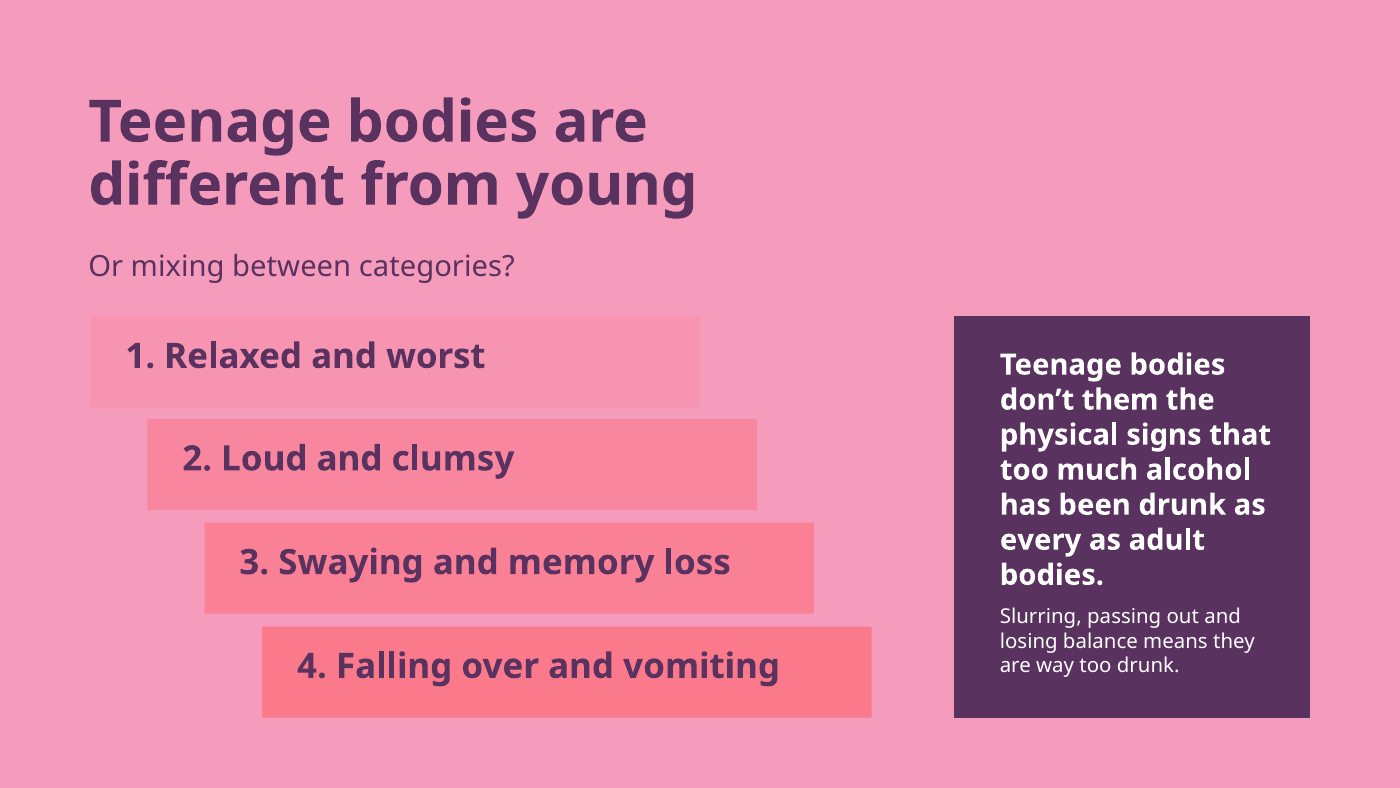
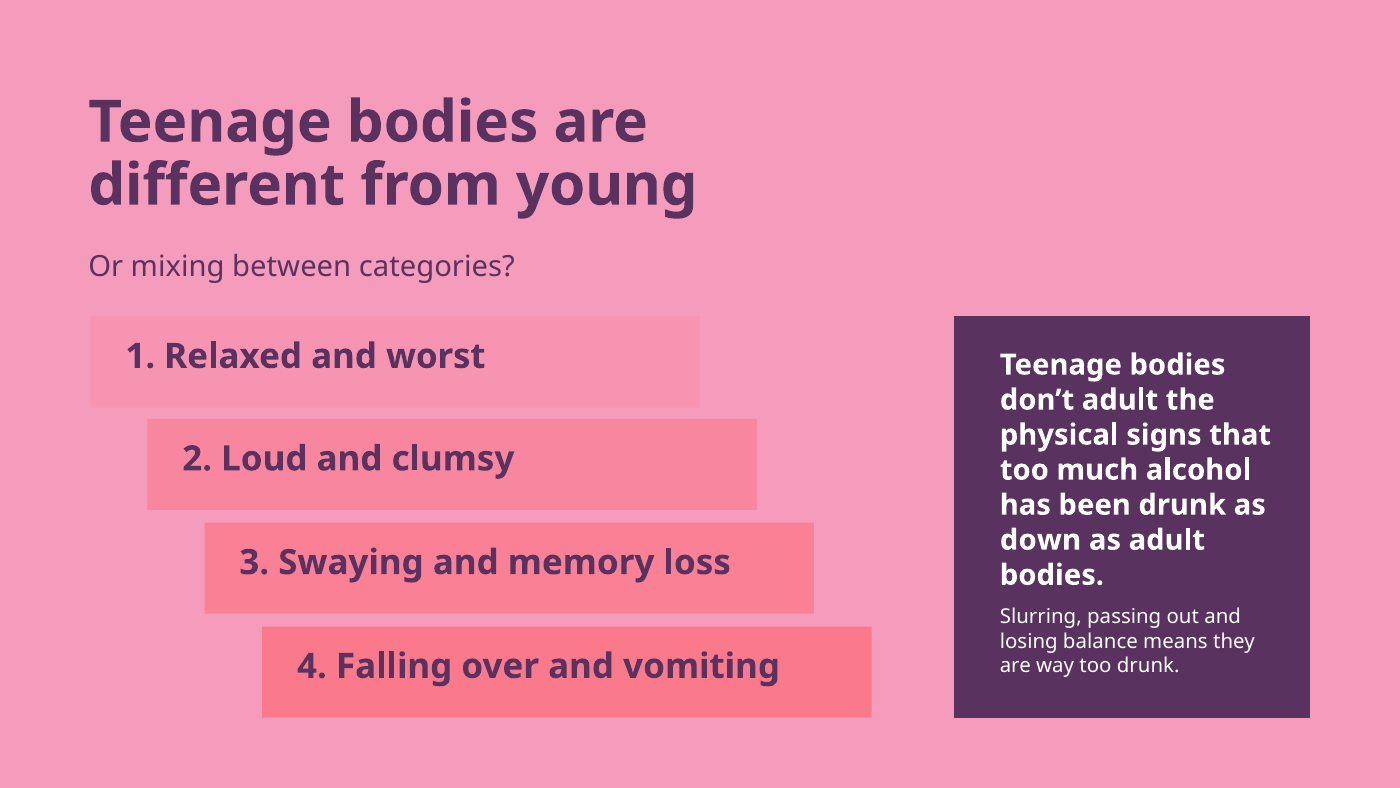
don’t them: them -> adult
every: every -> down
